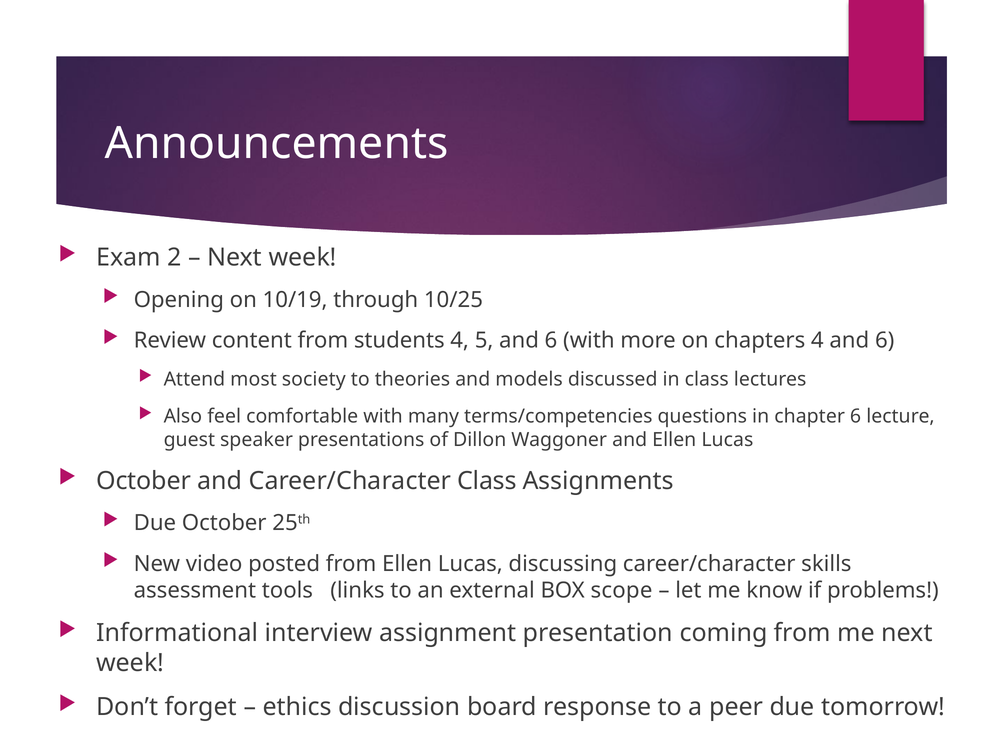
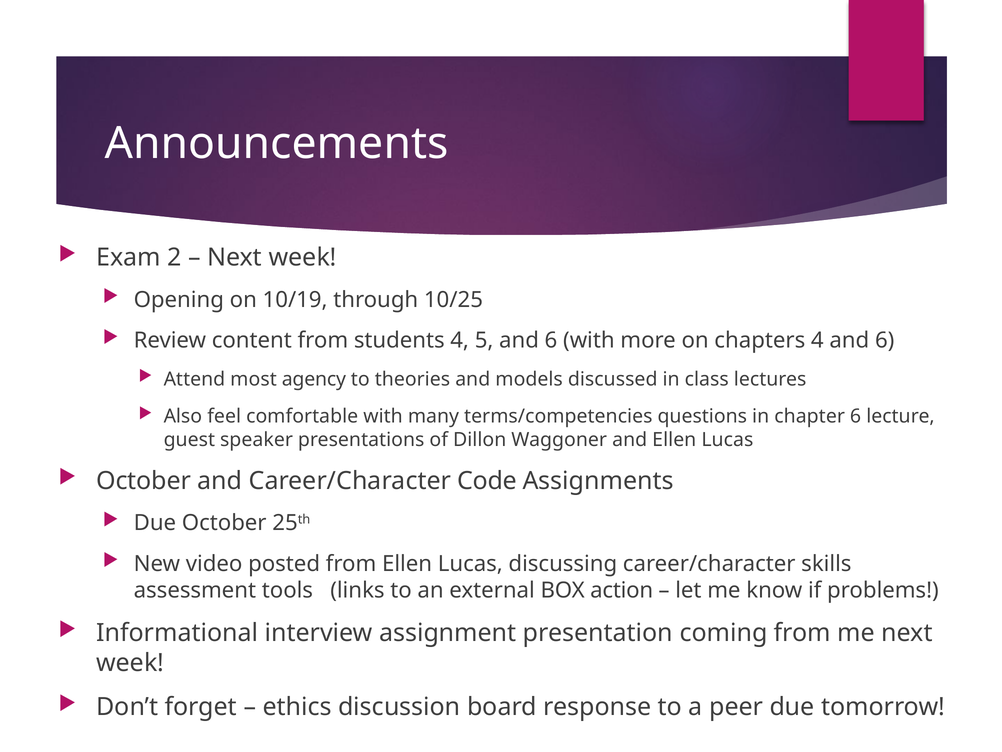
society: society -> agency
Career/Character Class: Class -> Code
scope: scope -> action
